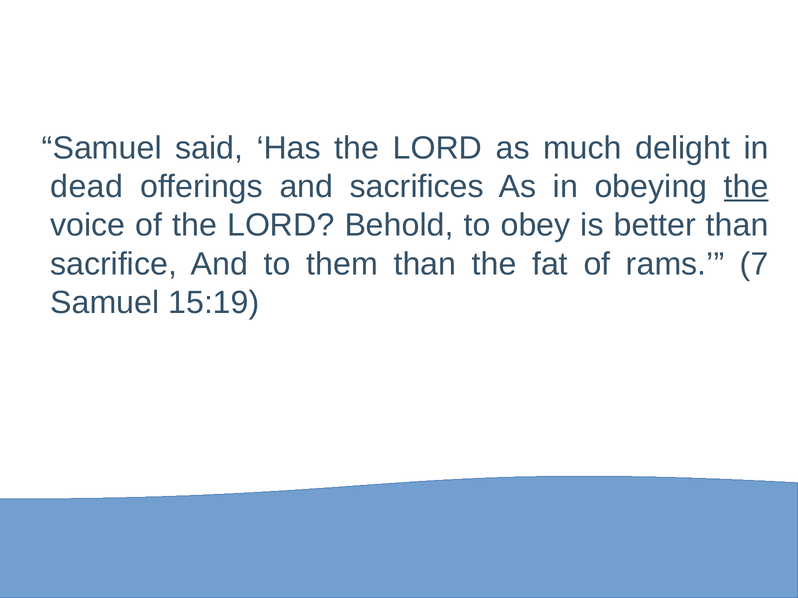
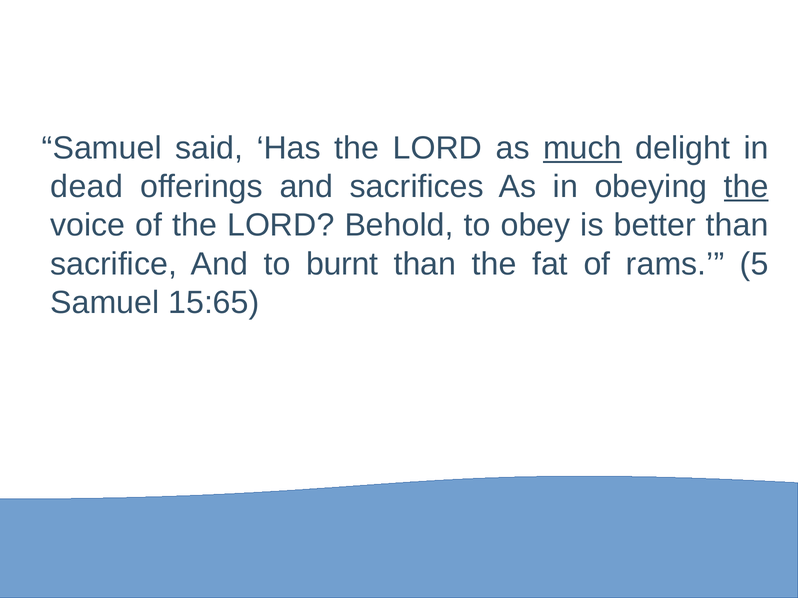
much underline: none -> present
them: them -> burnt
7: 7 -> 5
15:19: 15:19 -> 15:65
